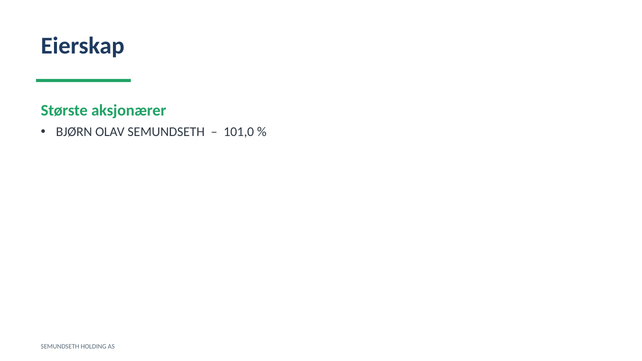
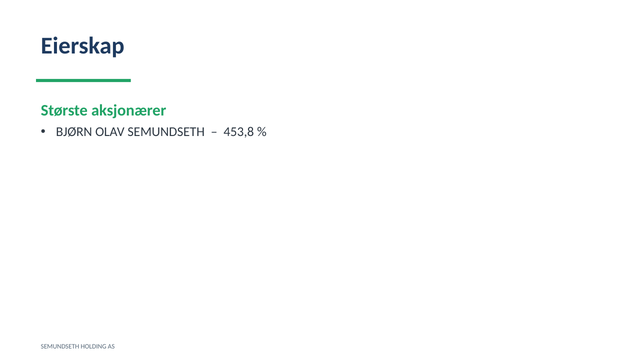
101,0: 101,0 -> 453,8
